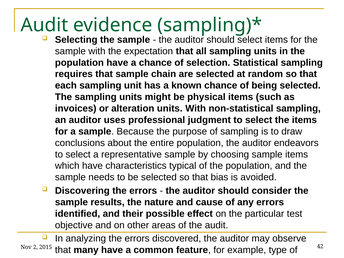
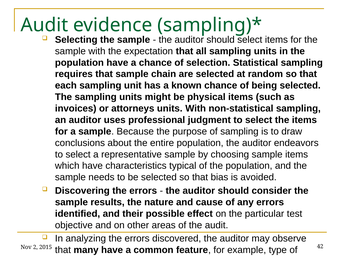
alteration: alteration -> attorneys
